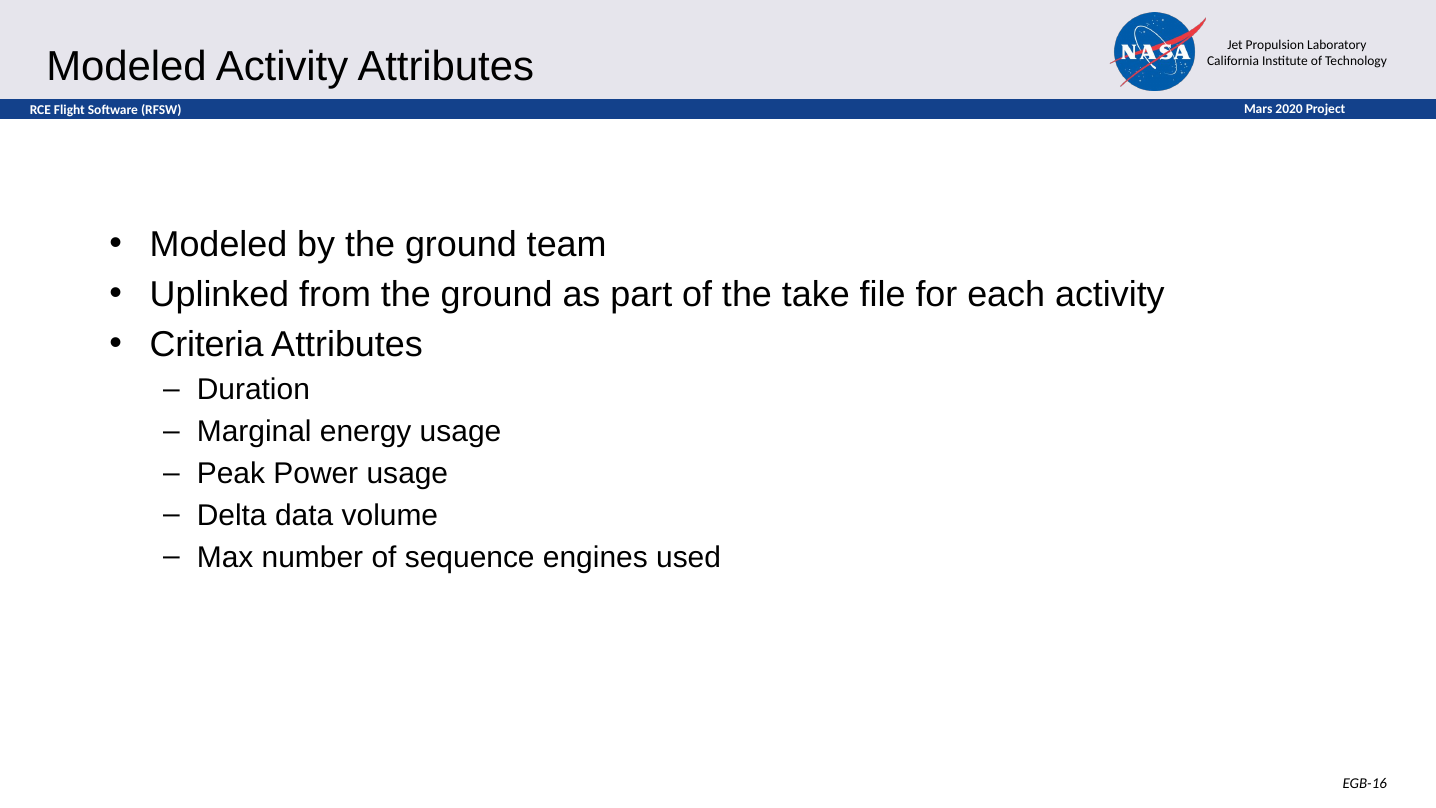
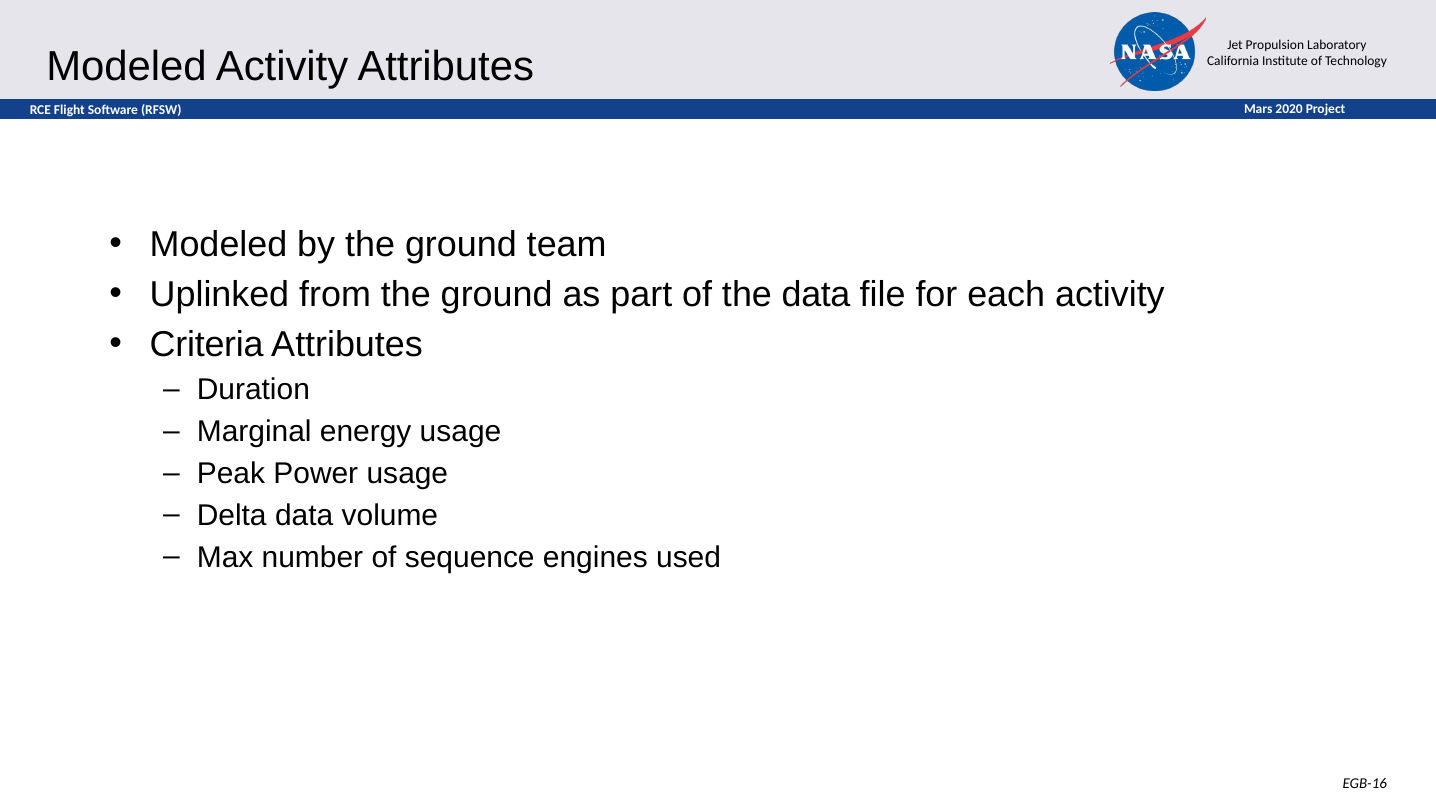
the take: take -> data
